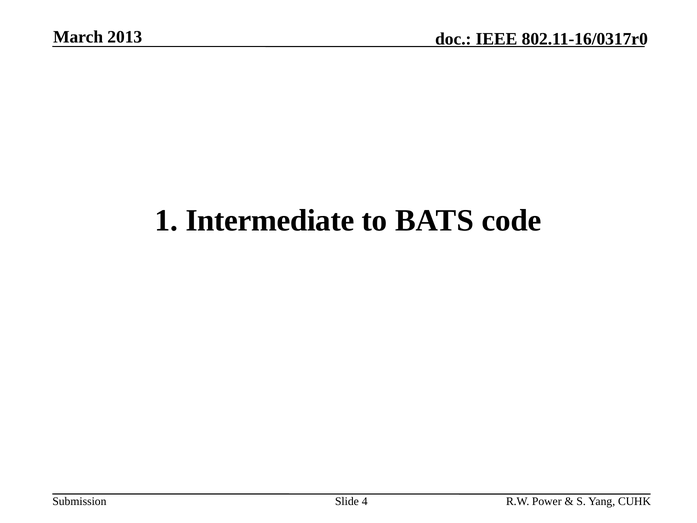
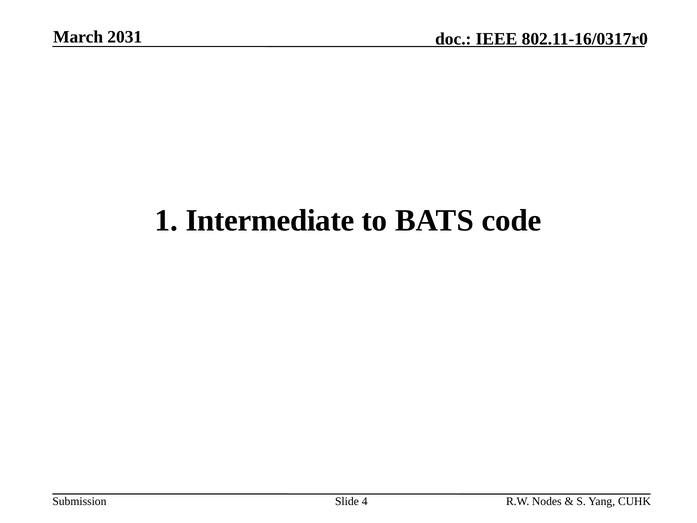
2013: 2013 -> 2031
Power: Power -> Nodes
